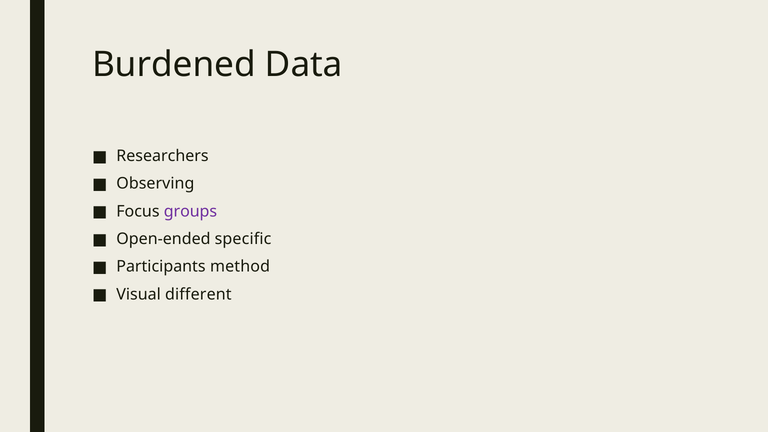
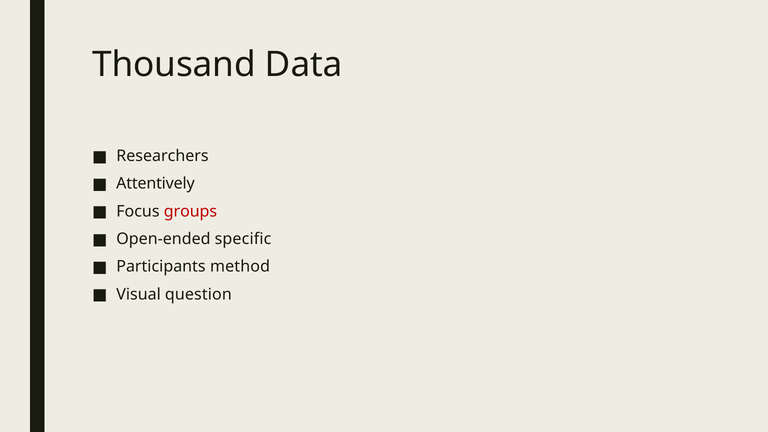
Burdened: Burdened -> Thousand
Observing: Observing -> Attentively
groups colour: purple -> red
different: different -> question
